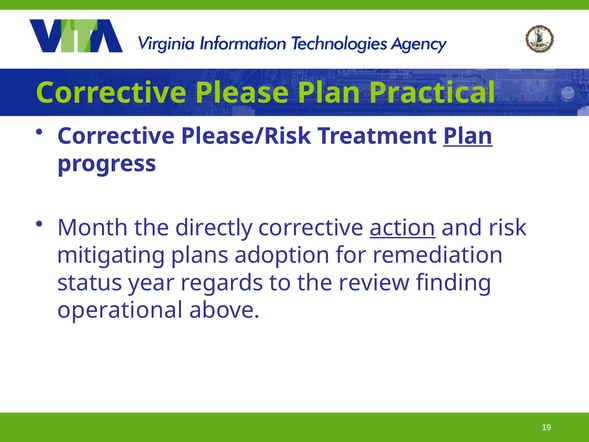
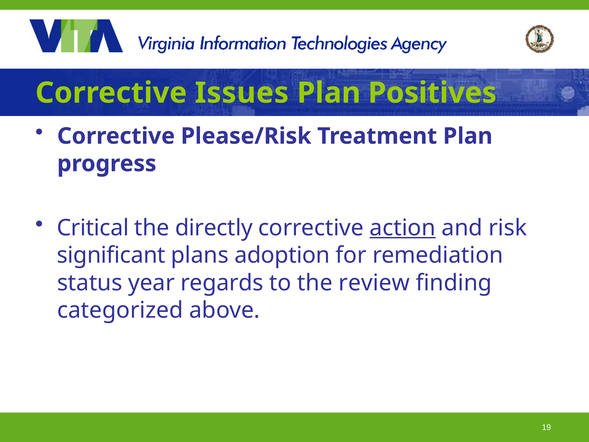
Please: Please -> Issues
Practical: Practical -> Positives
Plan at (468, 136) underline: present -> none
Month: Month -> Critical
mitigating: mitigating -> significant
operational: operational -> categorized
